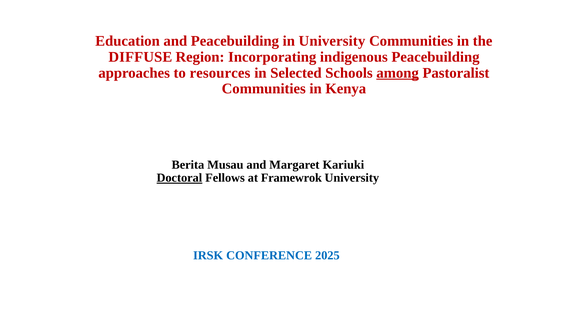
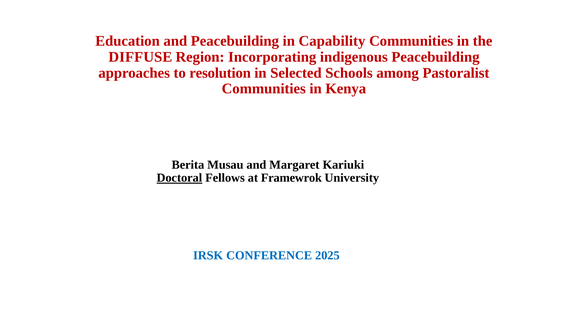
in University: University -> Capability
resources: resources -> resolution
among underline: present -> none
